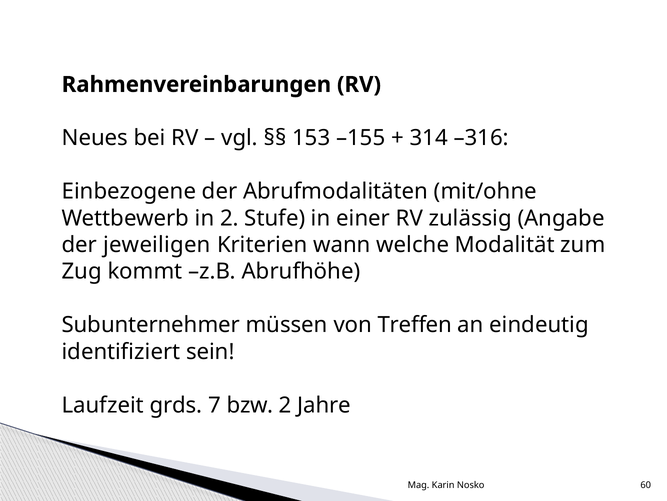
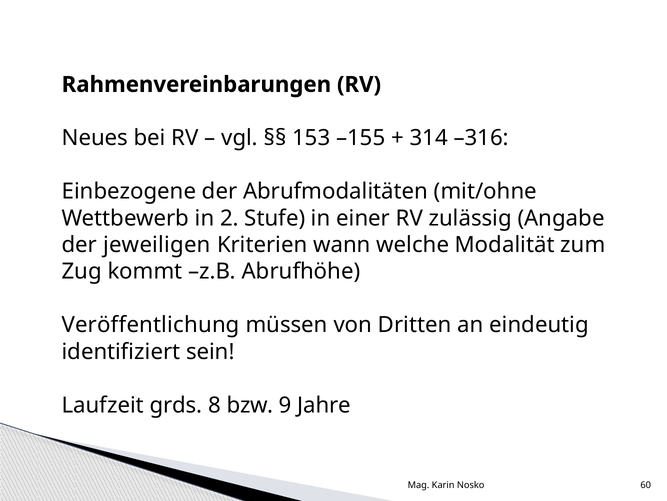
Subunternehmer: Subunternehmer -> Veröffentlichung
Treffen: Treffen -> Dritten
7: 7 -> 8
bzw 2: 2 -> 9
